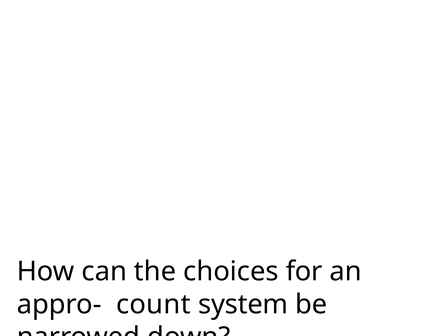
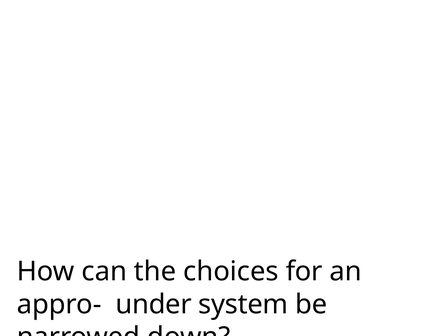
count: count -> under
